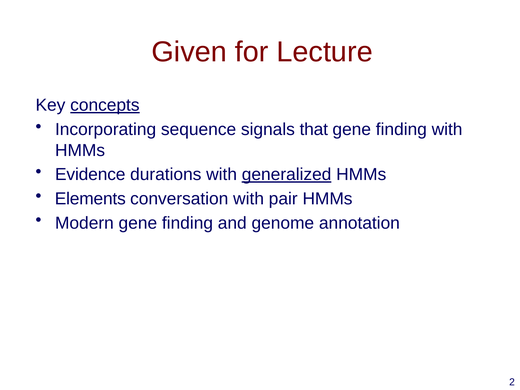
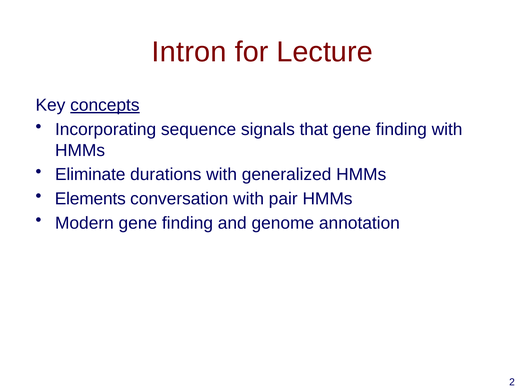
Given: Given -> Intron
Evidence: Evidence -> Eliminate
generalized underline: present -> none
